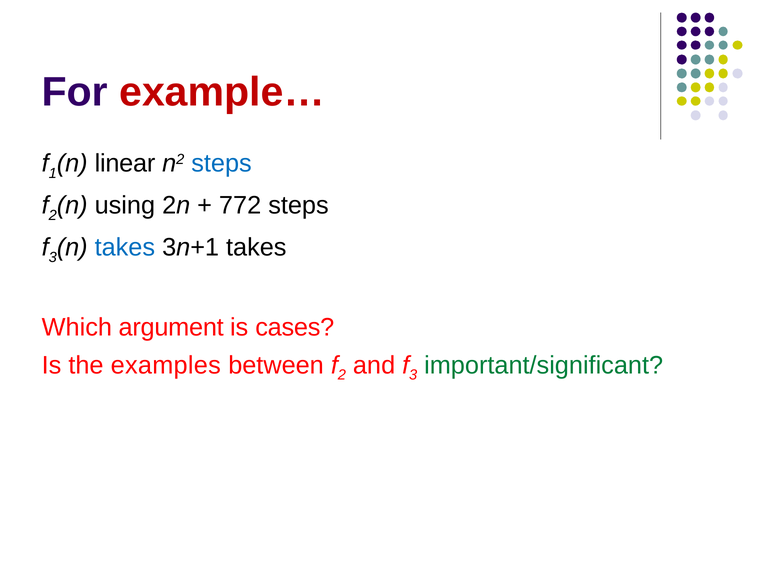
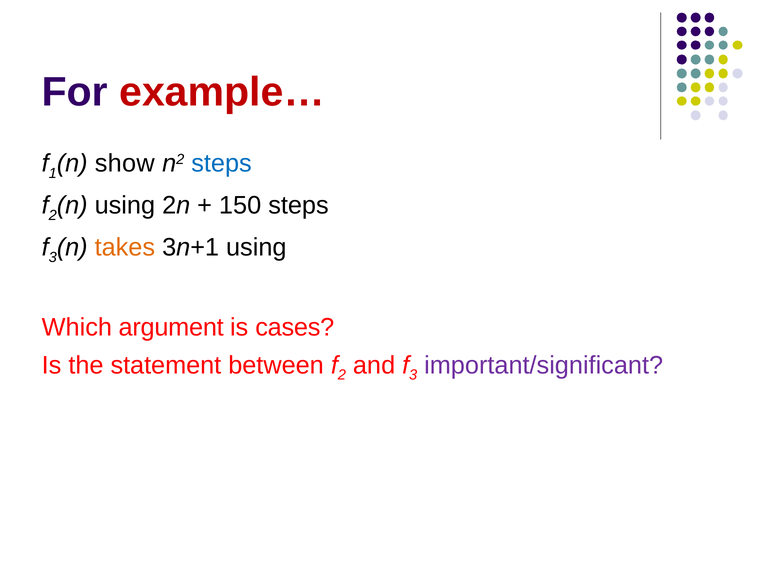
linear: linear -> show
772: 772 -> 150
takes at (125, 247) colour: blue -> orange
3n+1 takes: takes -> using
examples: examples -> statement
important/significant colour: green -> purple
